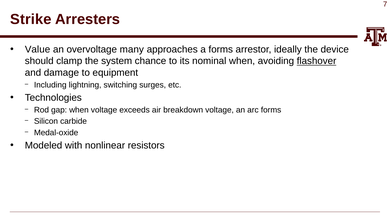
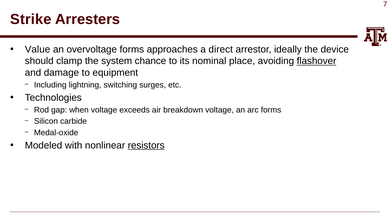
overvoltage many: many -> forms
a forms: forms -> direct
nominal when: when -> place
resistors underline: none -> present
